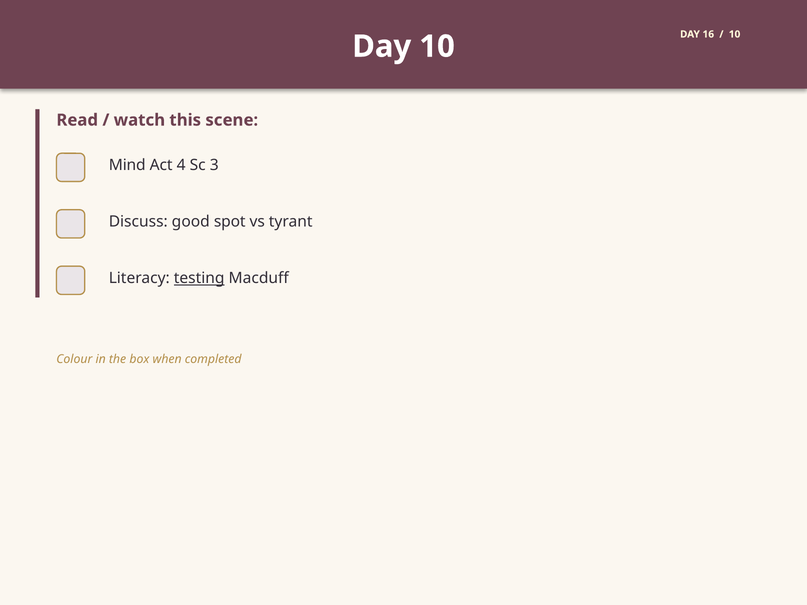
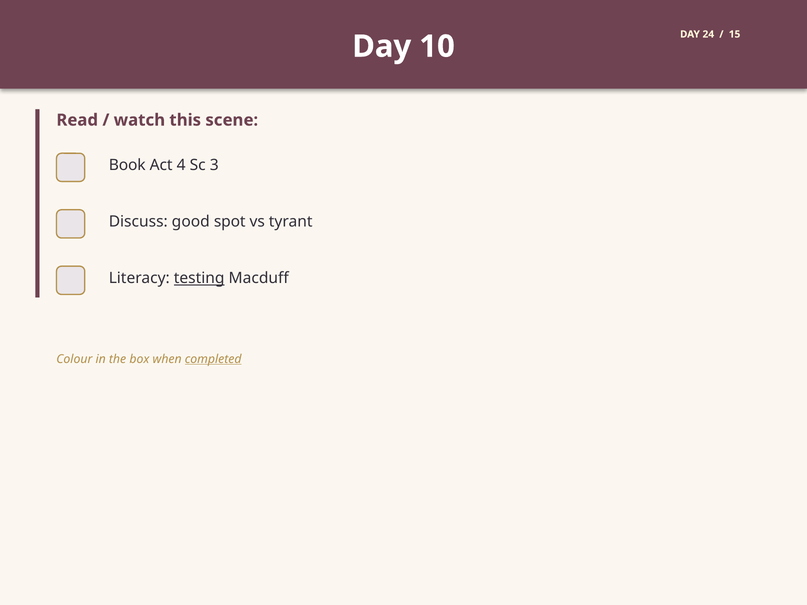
16: 16 -> 24
10 at (735, 34): 10 -> 15
Mind: Mind -> Book
completed underline: none -> present
